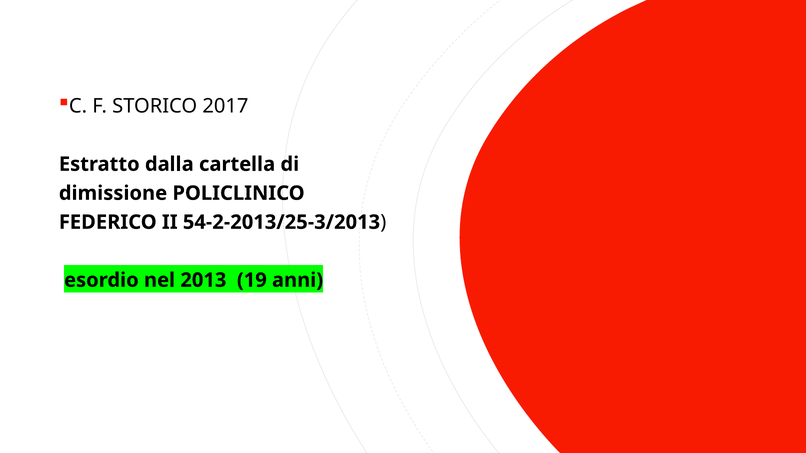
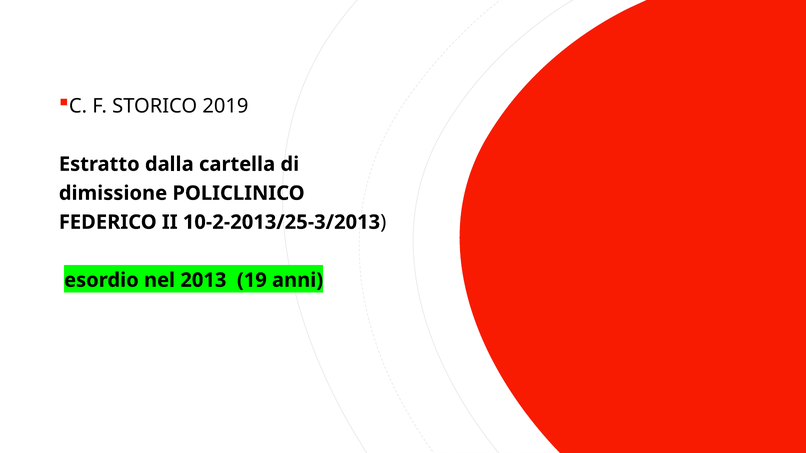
2017: 2017 -> 2019
54-2-2013/25-3/2013: 54-2-2013/25-3/2013 -> 10-2-2013/25-3/2013
